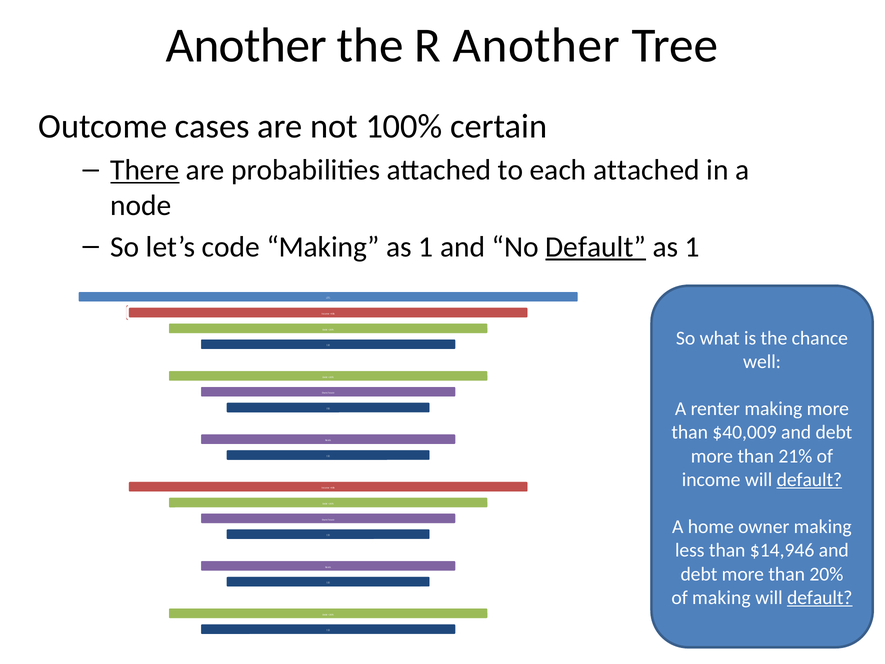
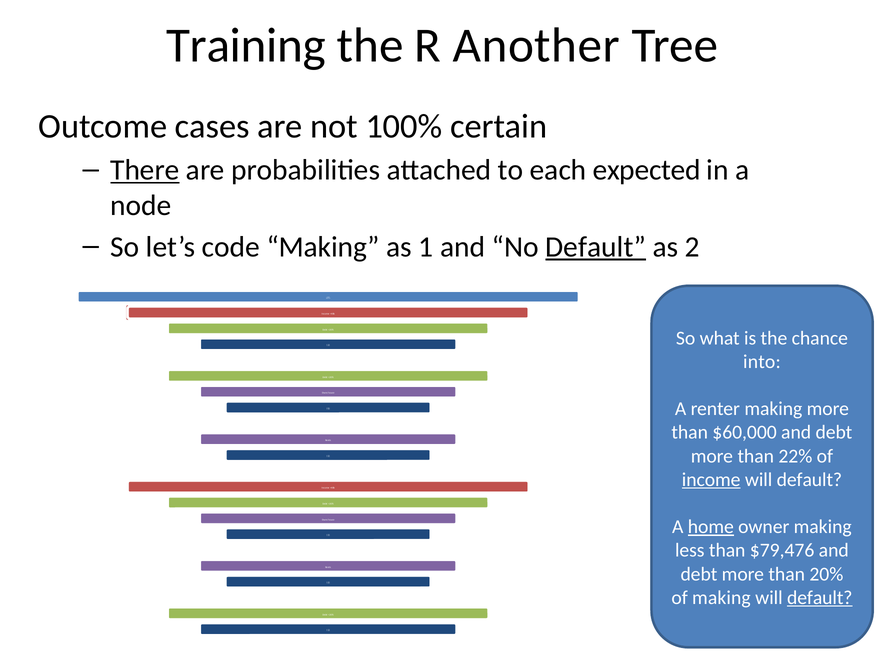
Another at (246, 45): Another -> Training
each attached: attached -> expected
1 at (692, 247): 1 -> 2
well: well -> into
$40,009: $40,009 -> $60,000
than 21%: 21% -> 22%
income at (711, 479) underline: none -> present
default at (809, 479) underline: present -> none
home underline: none -> present
$14,946: $14,946 -> $79,476
